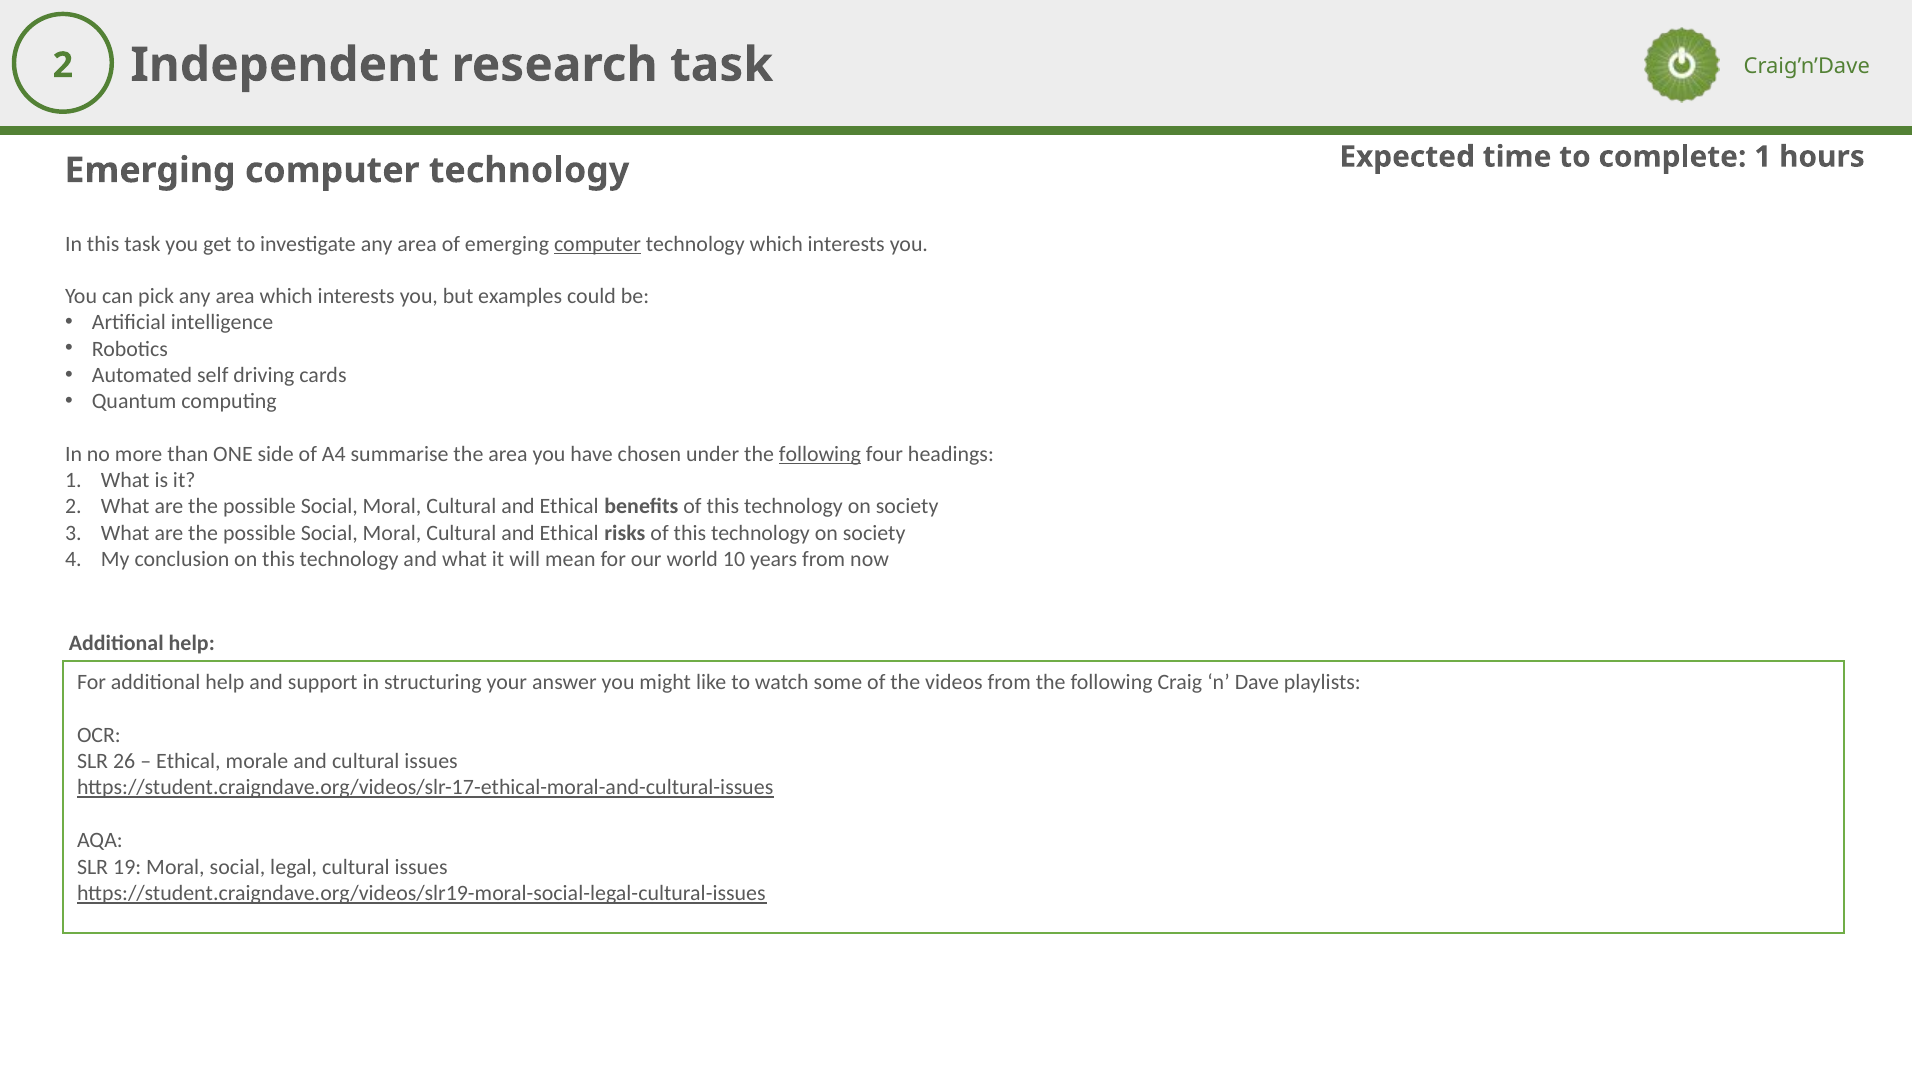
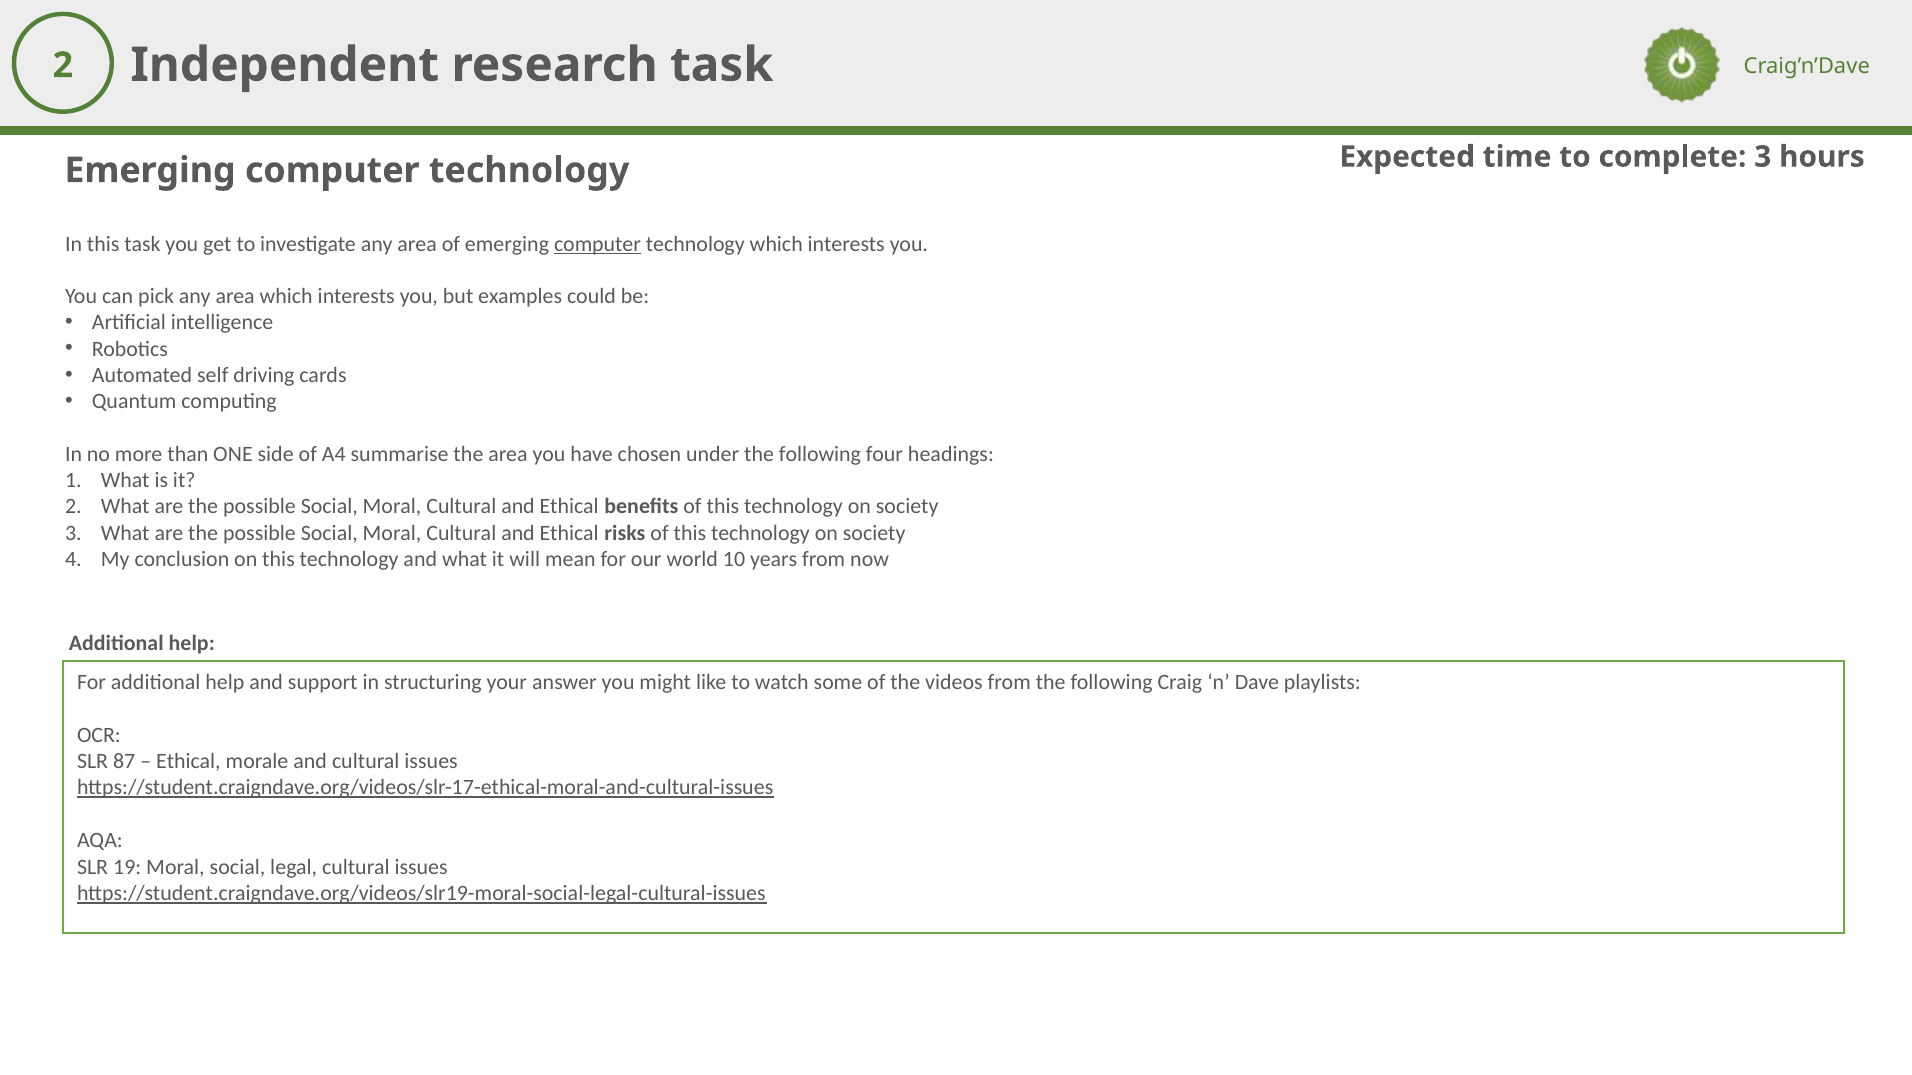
complete 1: 1 -> 3
following at (820, 454) underline: present -> none
26: 26 -> 87
